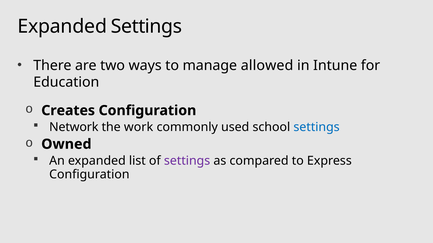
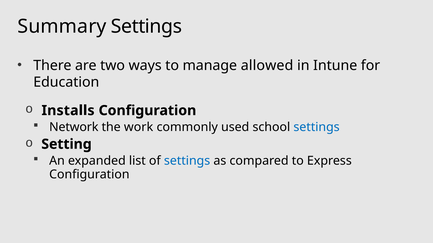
Expanded at (62, 27): Expanded -> Summary
Creates: Creates -> Installs
Owned: Owned -> Setting
settings at (187, 161) colour: purple -> blue
